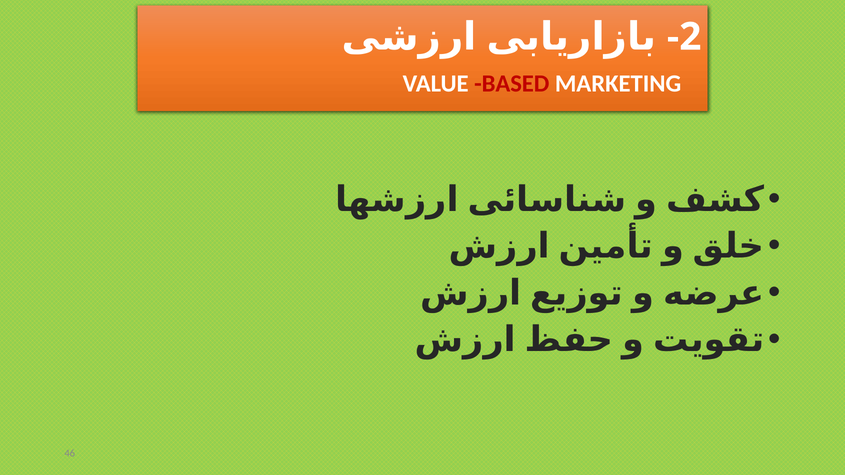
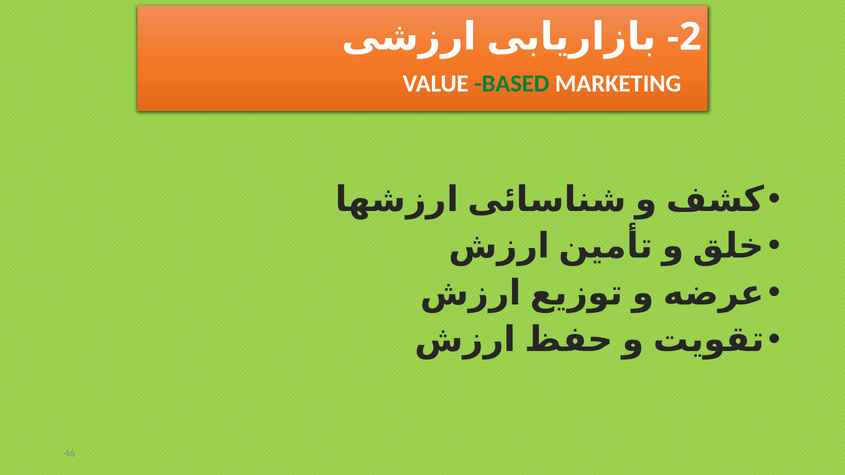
BASED colour: red -> green
